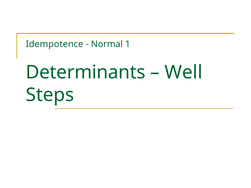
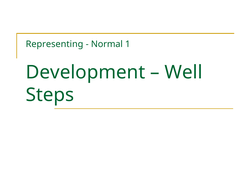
Idempotence: Idempotence -> Representing
Determinants: Determinants -> Development
